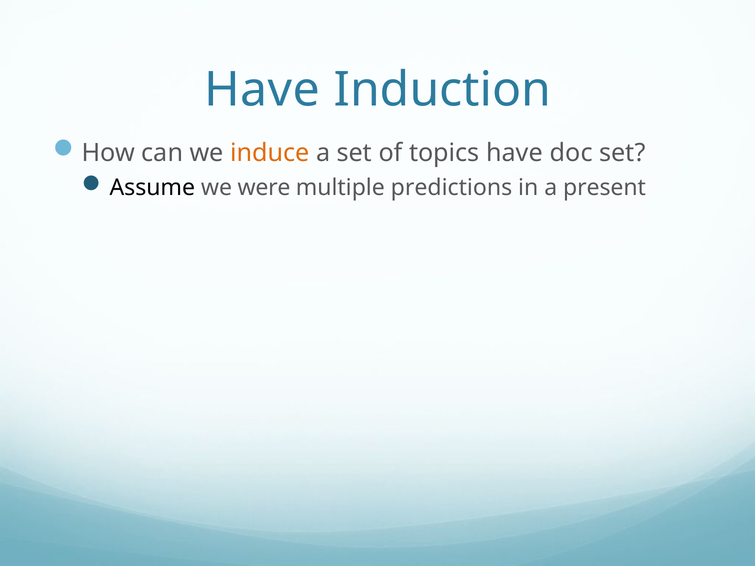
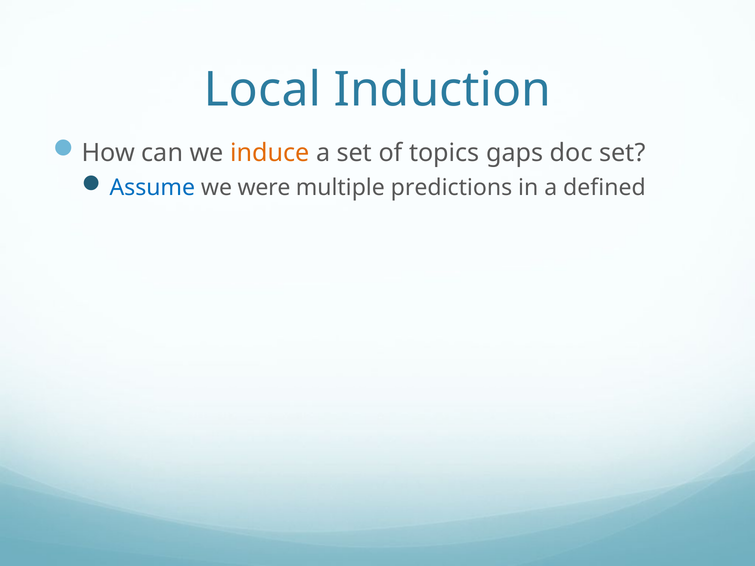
Have at (262, 90): Have -> Local
topics have: have -> gaps
Assume colour: black -> blue
present: present -> defined
